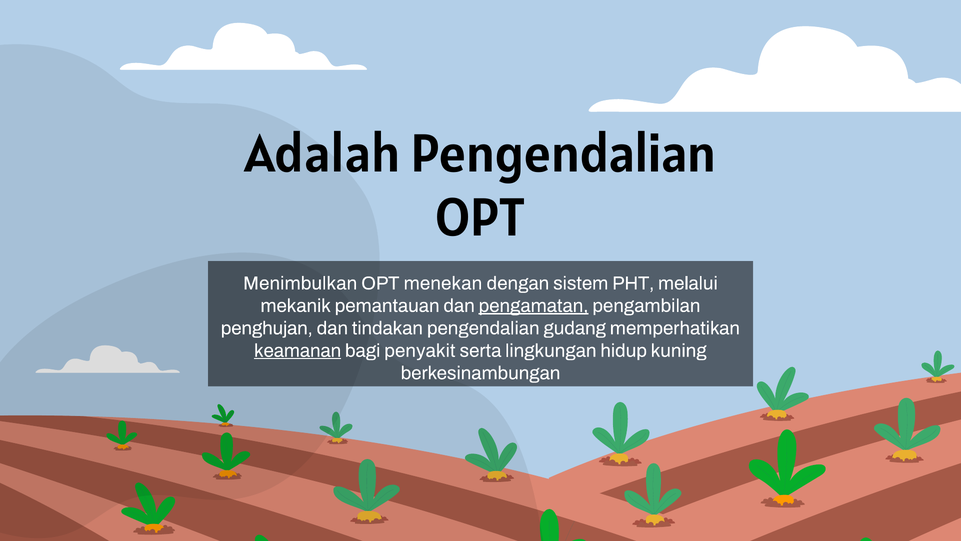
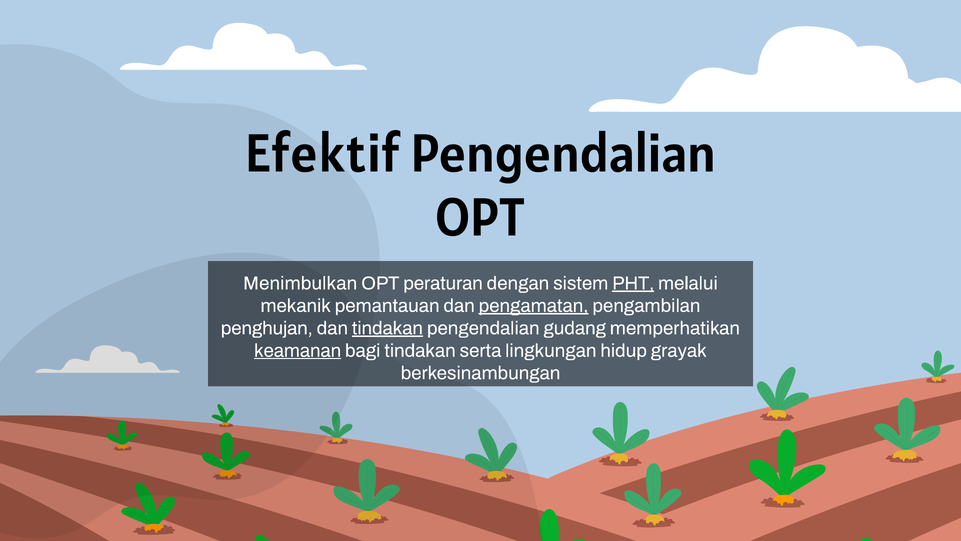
Adalah: Adalah -> Efektif
menekan: menekan -> peraturan
PHT underline: none -> present
tindakan at (387, 328) underline: none -> present
bagi penyakit: penyakit -> tindakan
kuning: kuning -> grayak
